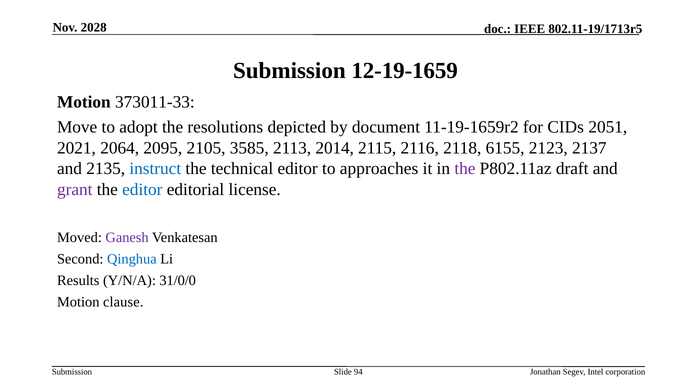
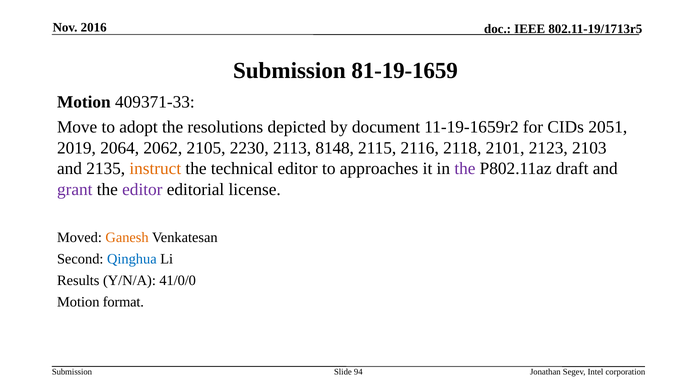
2028: 2028 -> 2016
12-19-1659: 12-19-1659 -> 81-19-1659
373011-33: 373011-33 -> 409371-33
2021: 2021 -> 2019
2095: 2095 -> 2062
3585: 3585 -> 2230
2014: 2014 -> 8148
6155: 6155 -> 2101
2137: 2137 -> 2103
instruct colour: blue -> orange
editor at (142, 190) colour: blue -> purple
Ganesh colour: purple -> orange
31/0/0: 31/0/0 -> 41/0/0
clause: clause -> format
